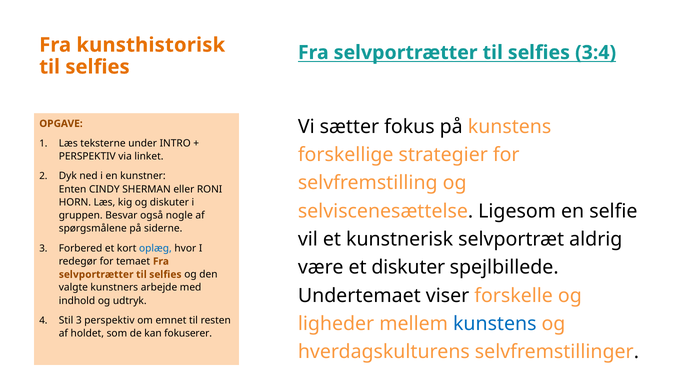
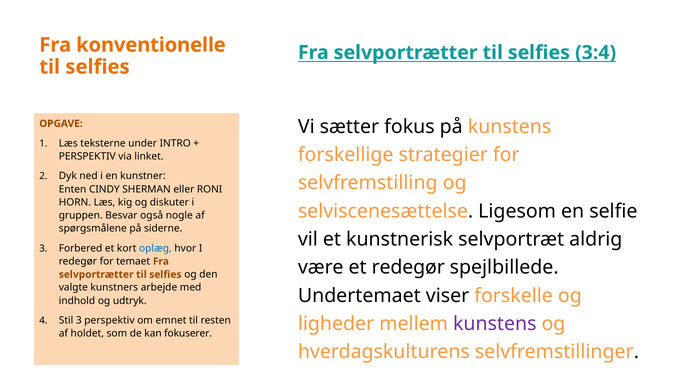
kunsthistorisk: kunsthistorisk -> konventionelle
et diskuter: diskuter -> redegør
kunstens at (495, 324) colour: blue -> purple
